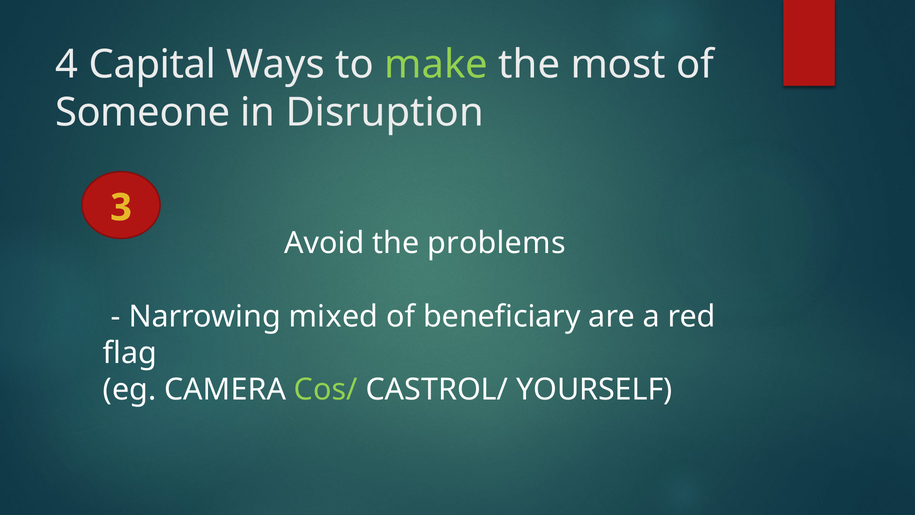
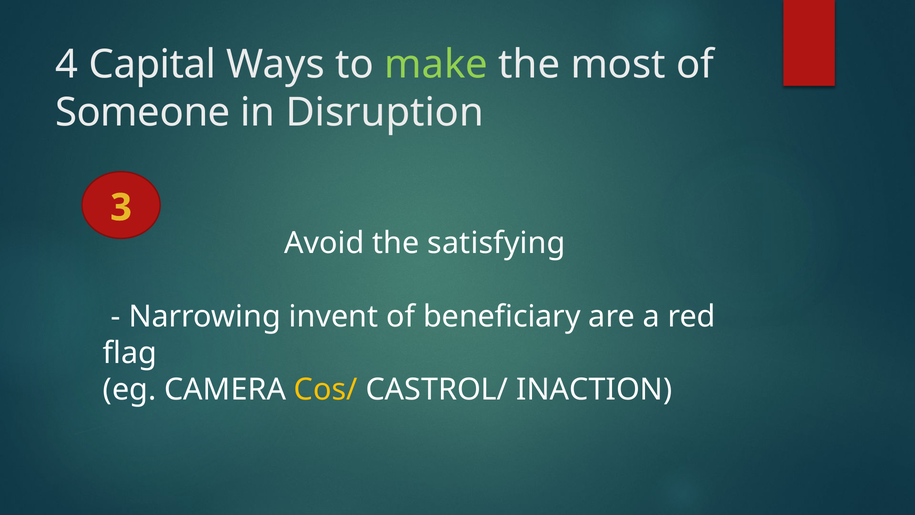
problems: problems -> satisfying
mixed: mixed -> invent
Cos/ colour: light green -> yellow
YOURSELF: YOURSELF -> INACTION
